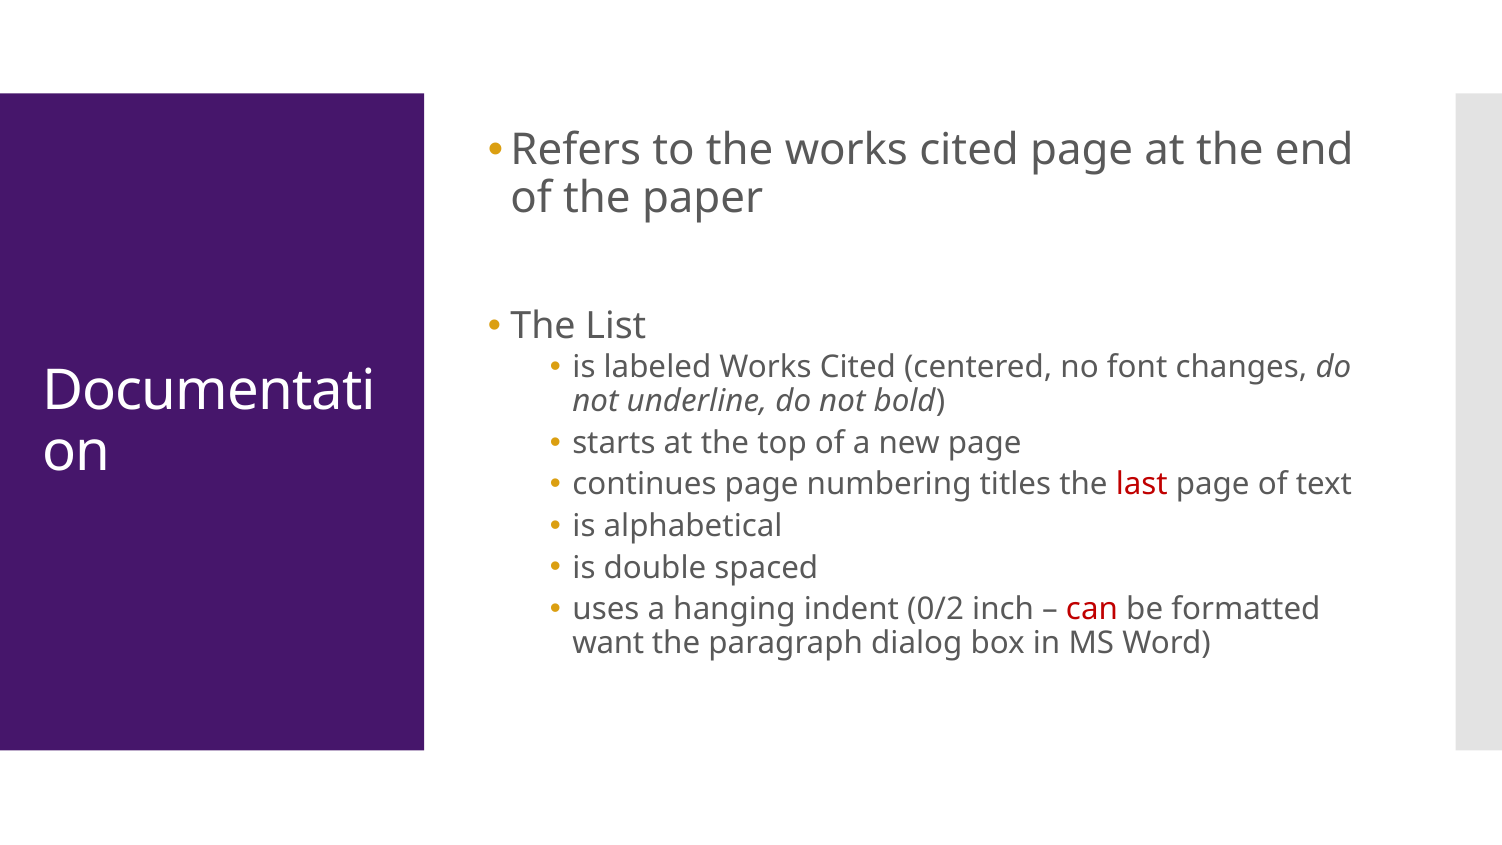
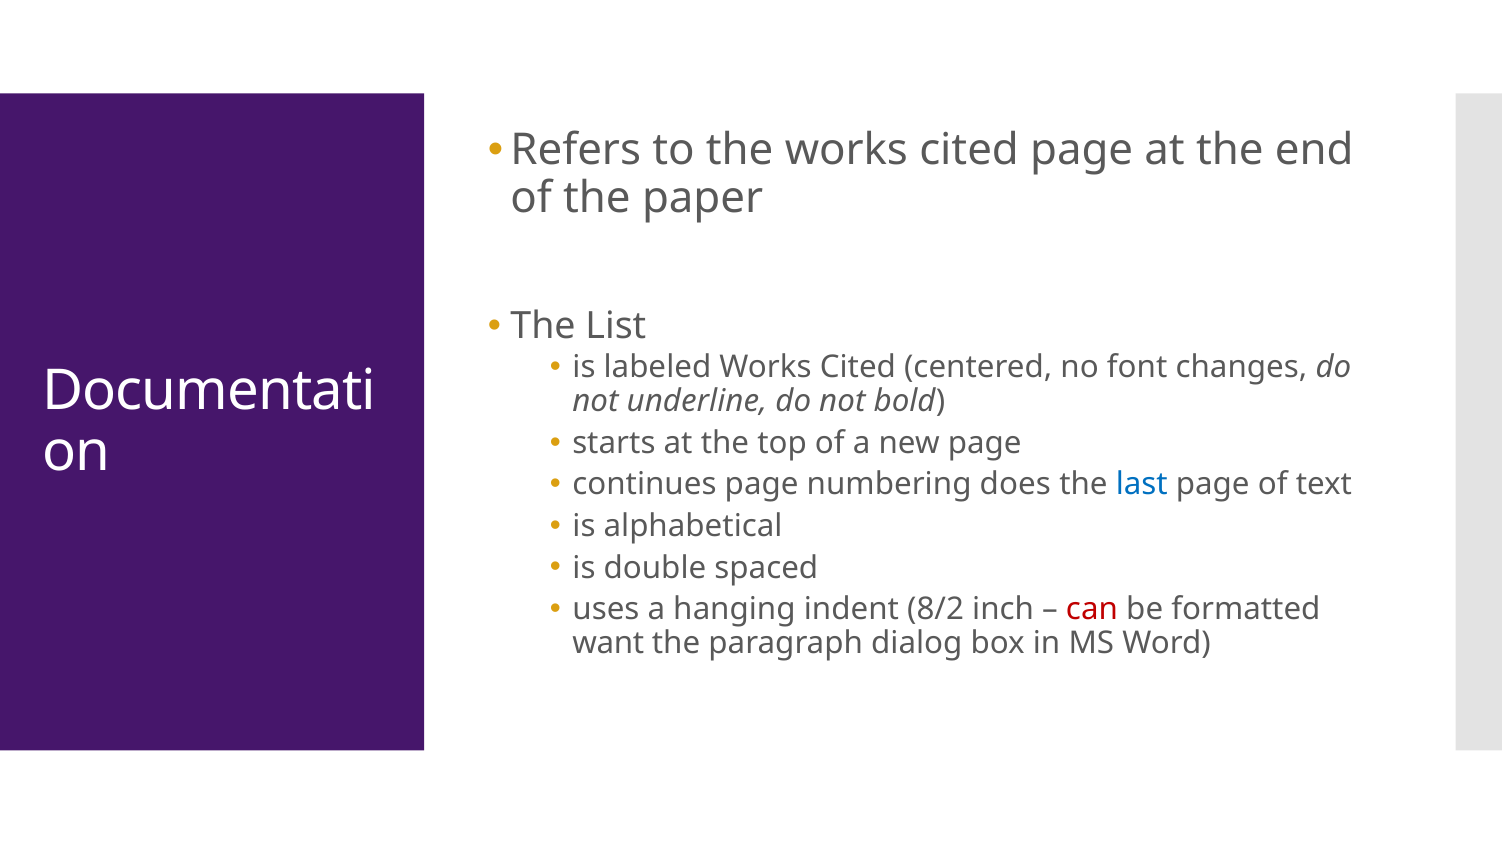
titles: titles -> does
last colour: red -> blue
0/2: 0/2 -> 8/2
